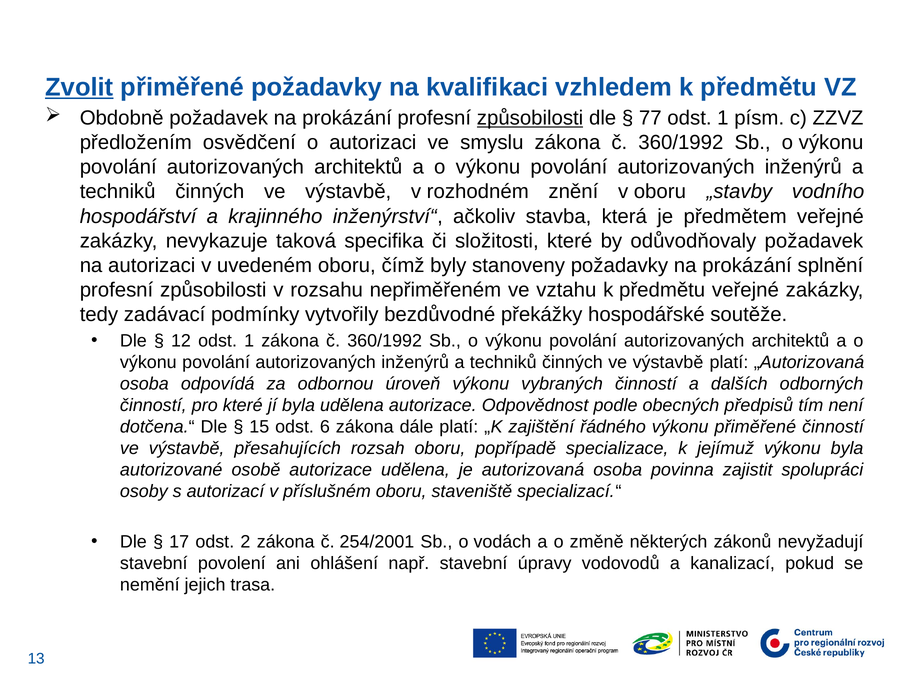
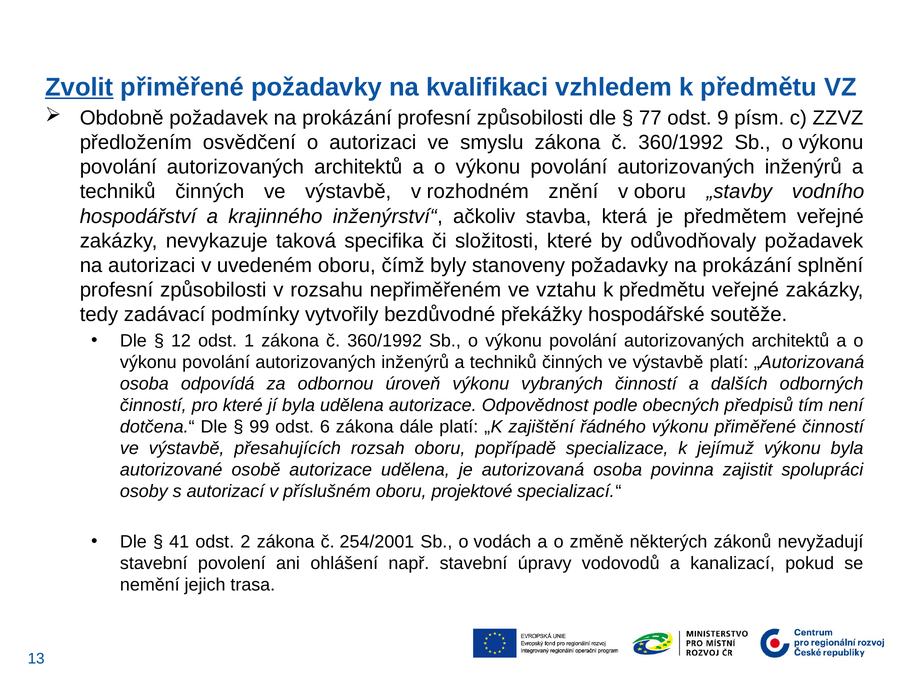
způsobilosti at (530, 118) underline: present -> none
77 odst 1: 1 -> 9
15: 15 -> 99
staveniště: staveniště -> projektové
17: 17 -> 41
